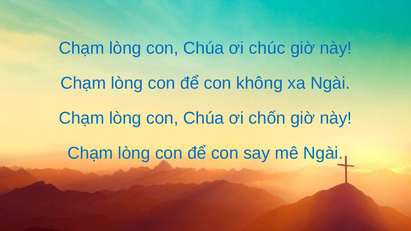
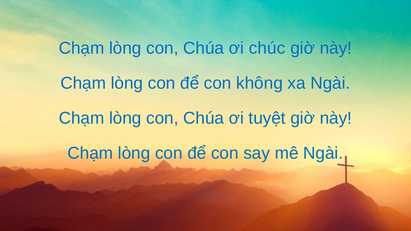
chốn: chốn -> tuyệt
